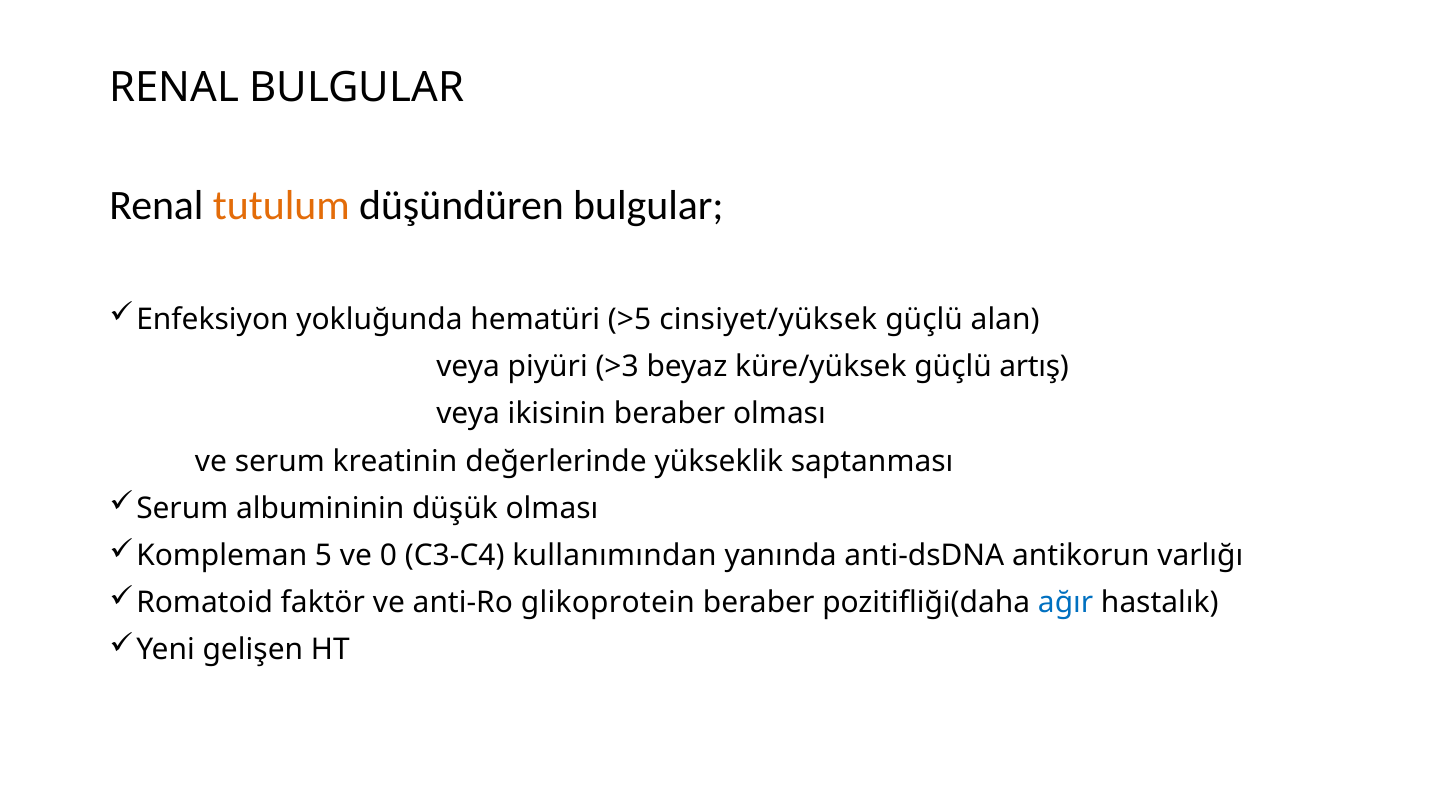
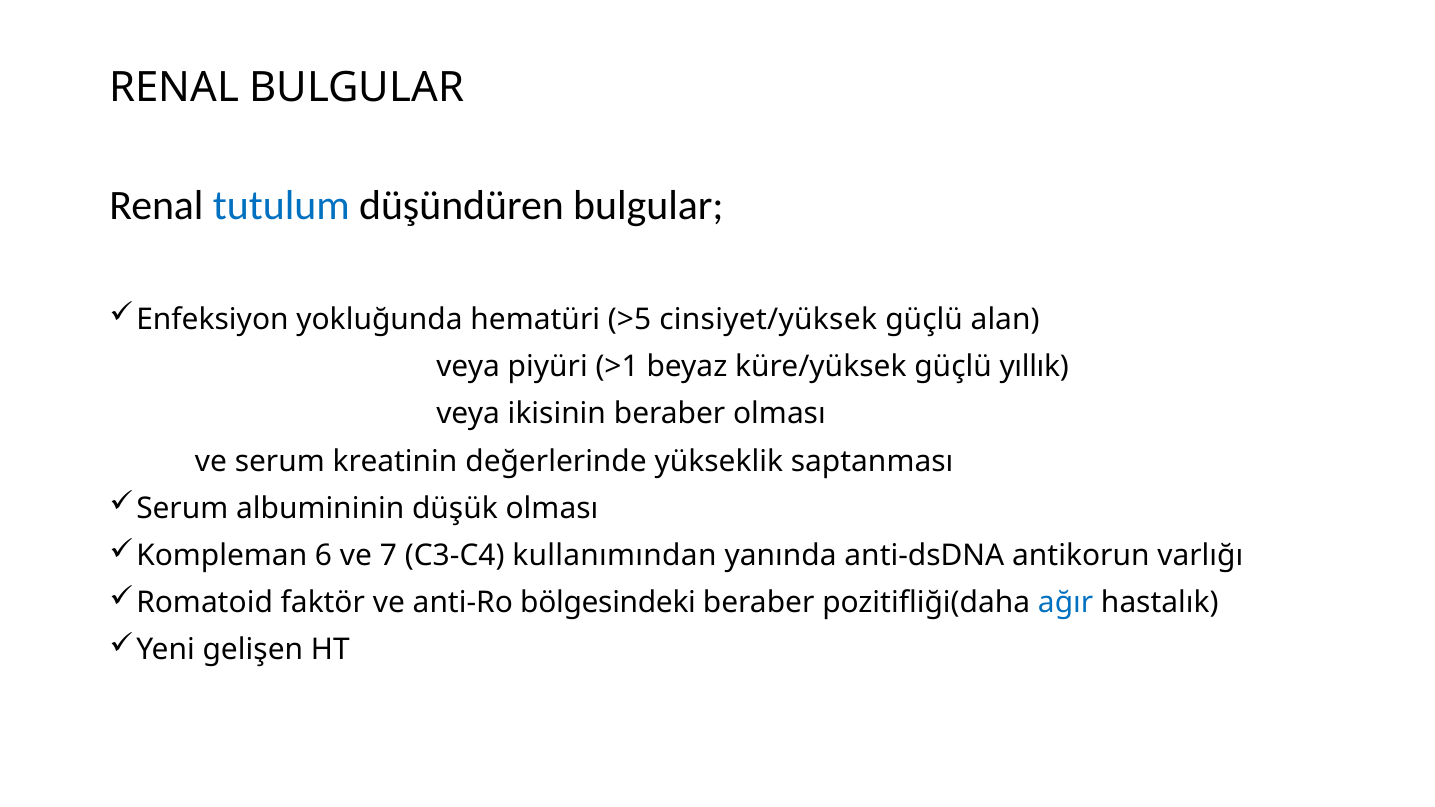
tutulum colour: orange -> blue
>3: >3 -> >1
artış: artış -> yıllık
5: 5 -> 6
0: 0 -> 7
glikoprotein: glikoprotein -> bölgesindeki
